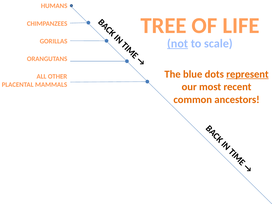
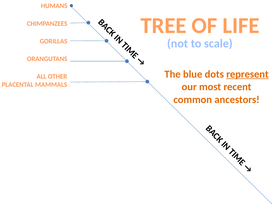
not underline: present -> none
